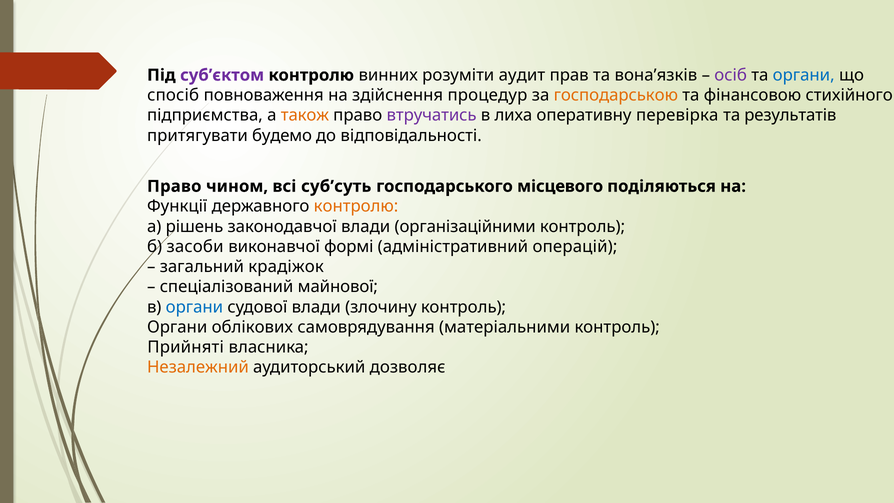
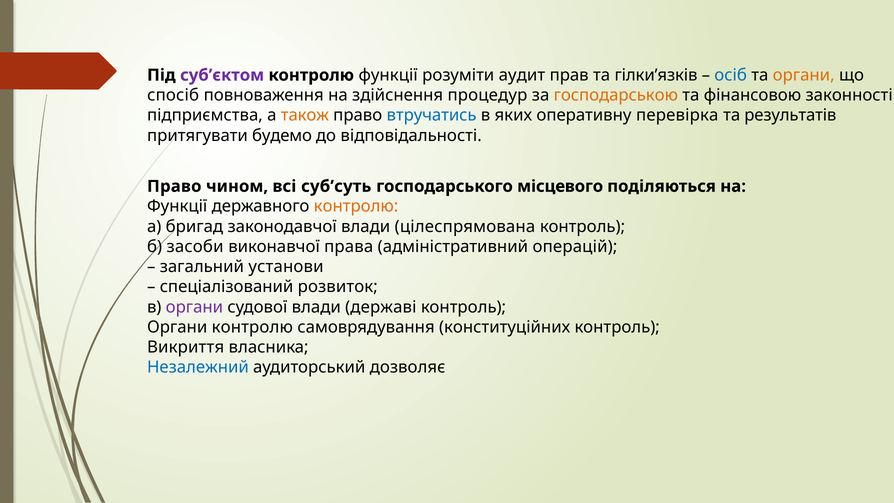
контролю винних: винних -> функції
вона’язків: вона’язків -> гілки’язків
осіб colour: purple -> blue
органи at (804, 75) colour: blue -> orange
стихійного: стихійного -> законності
втручатись colour: purple -> blue
лиха: лиха -> яких
рішень: рішень -> бригад
організаційними: організаційними -> цілеспрямована
формі: формі -> права
крадіжок: крадіжок -> установи
майнової: майнової -> розвиток
органи at (194, 307) colour: blue -> purple
злочину: злочину -> державі
Органи облікових: облікових -> контролю
матеріальними: матеріальними -> конституційних
Прийняті: Прийняті -> Викриття
Незалежний colour: orange -> blue
